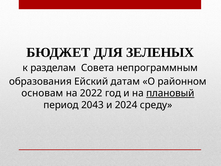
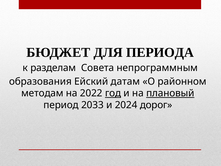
ЗЕЛЕНЫХ: ЗЕЛЕНЫХ -> ПЕРИОДА
основам: основам -> методам
год underline: none -> present
2043: 2043 -> 2033
среду: среду -> дорог
